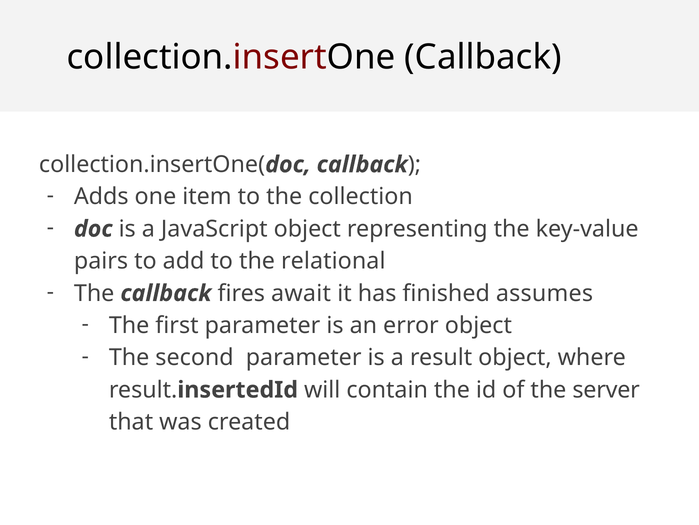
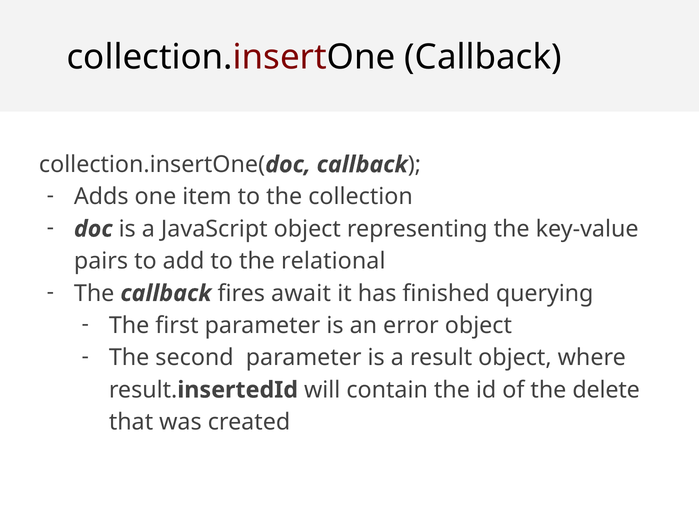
assumes: assumes -> querying
server: server -> delete
